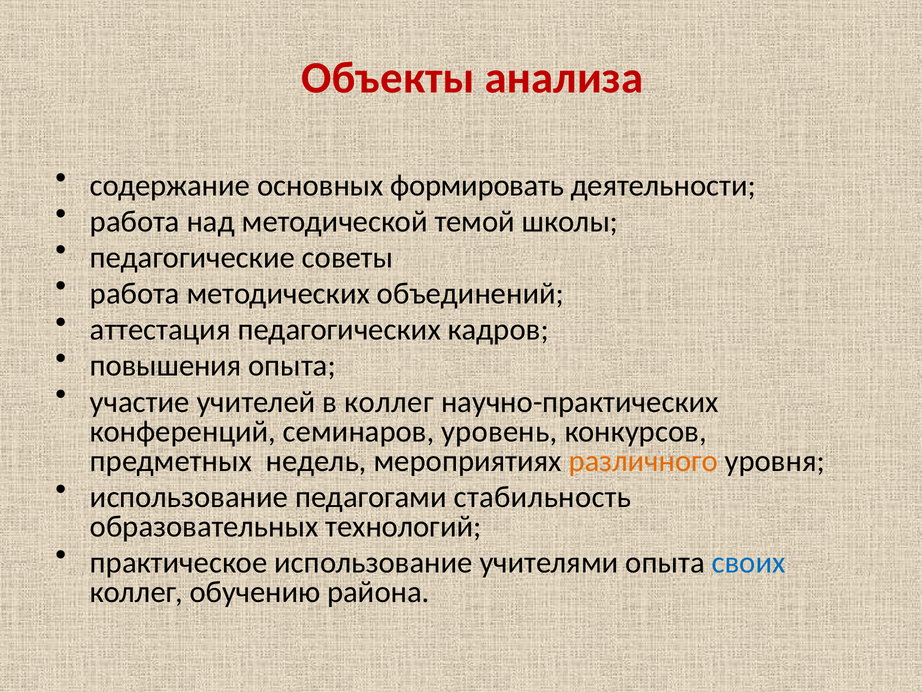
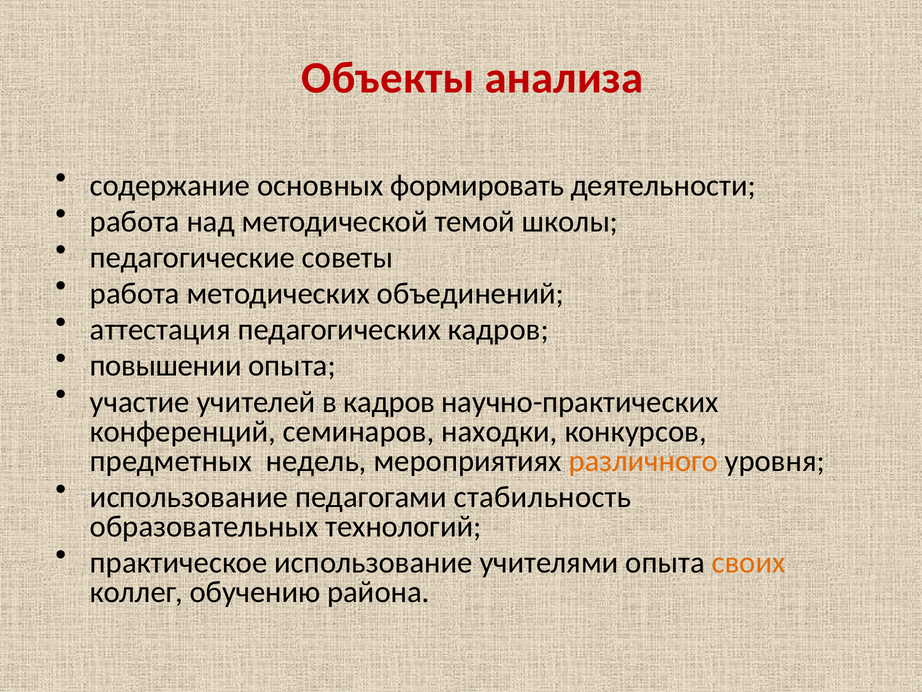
повышения: повышения -> повышении
в коллег: коллег -> кадров
уровень: уровень -> находки
своих colour: blue -> orange
